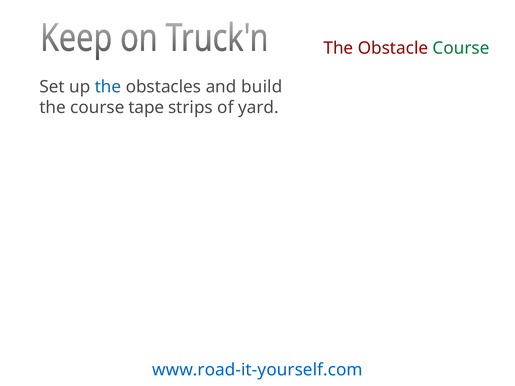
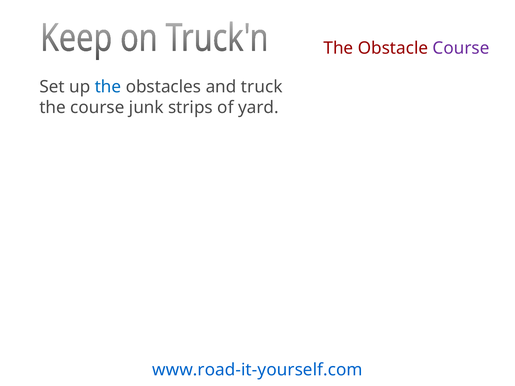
Course at (461, 48) colour: green -> purple
build: build -> truck
tape: tape -> junk
